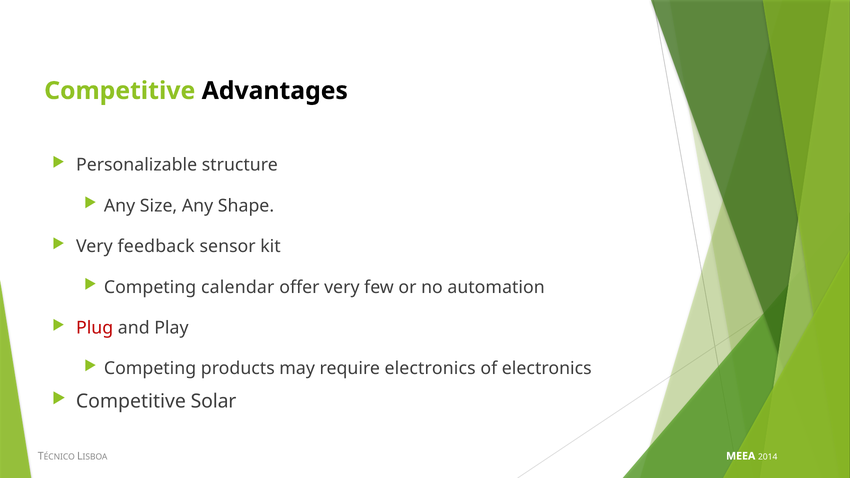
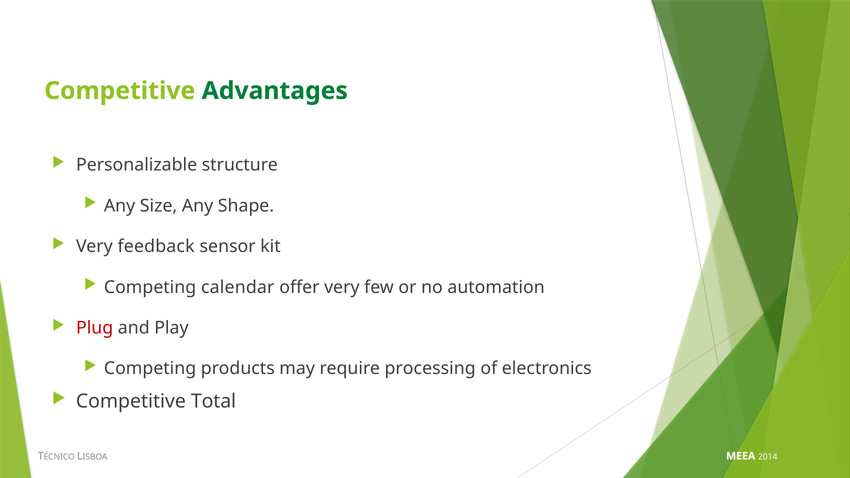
Advantages colour: black -> green
require electronics: electronics -> processing
Solar: Solar -> Total
